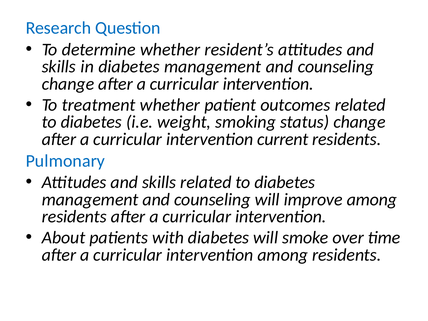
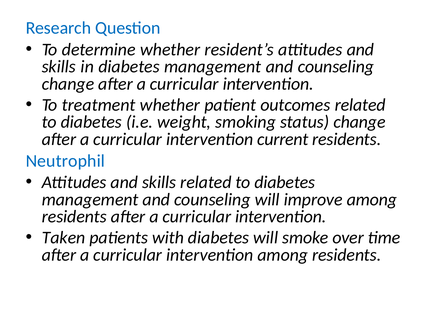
Pulmonary: Pulmonary -> Neutrophil
About: About -> Taken
